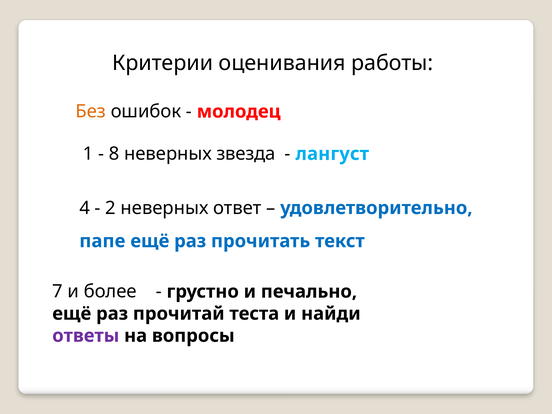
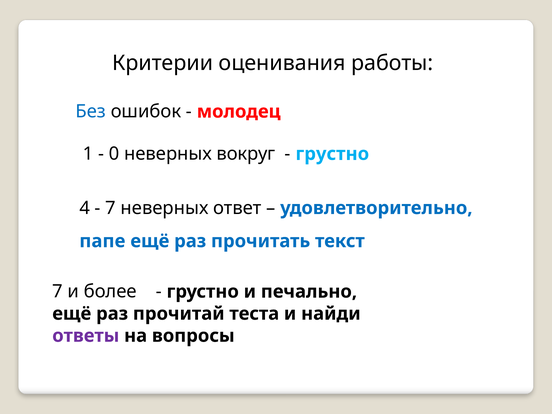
Без colour: orange -> blue
8: 8 -> 0
звезда: звезда -> вокруг
лангуст at (332, 154): лангуст -> грустно
2 at (111, 208): 2 -> 7
